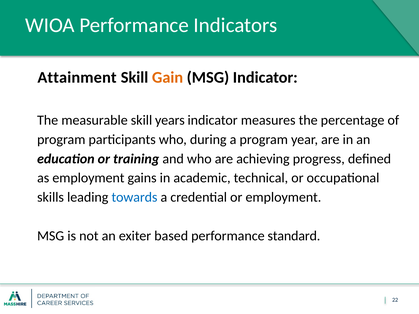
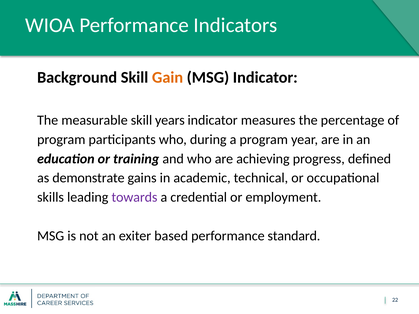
Attainment: Attainment -> Background
as employment: employment -> demonstrate
towards colour: blue -> purple
